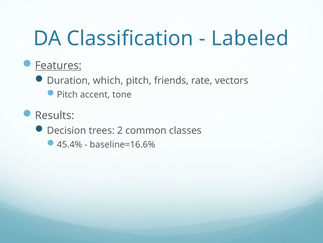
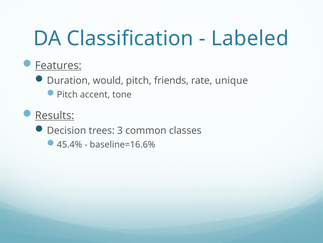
which: which -> would
vectors: vectors -> unique
Results underline: none -> present
2: 2 -> 3
